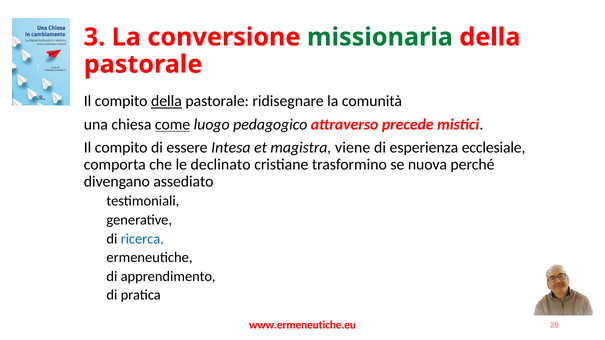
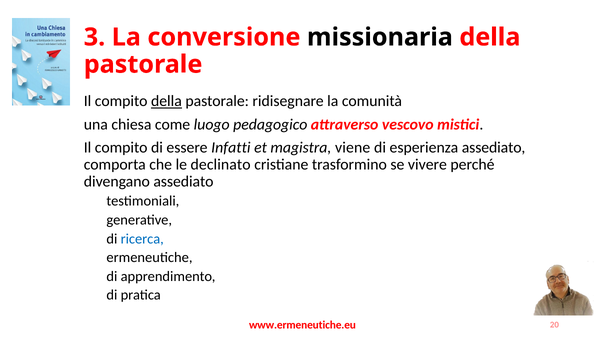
missionaria colour: green -> black
come underline: present -> none
precede: precede -> vescovo
Intesa: Intesa -> Infatti
esperienza ecclesiale: ecclesiale -> assediato
nuova: nuova -> vivere
